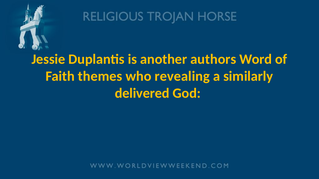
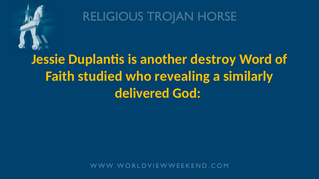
authors: authors -> destroy
themes: themes -> studied
